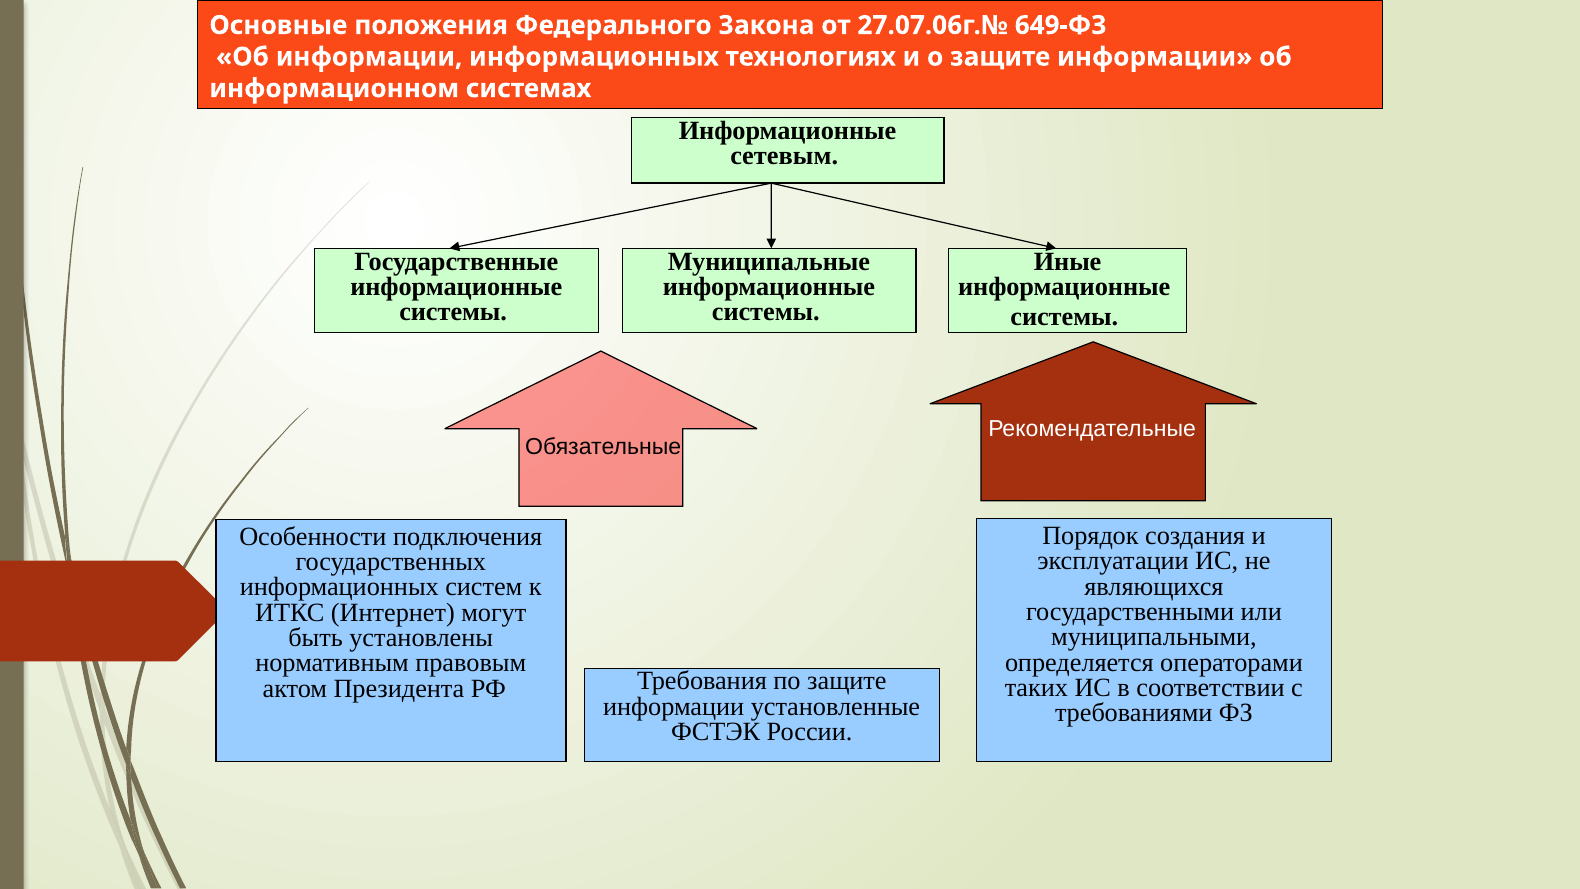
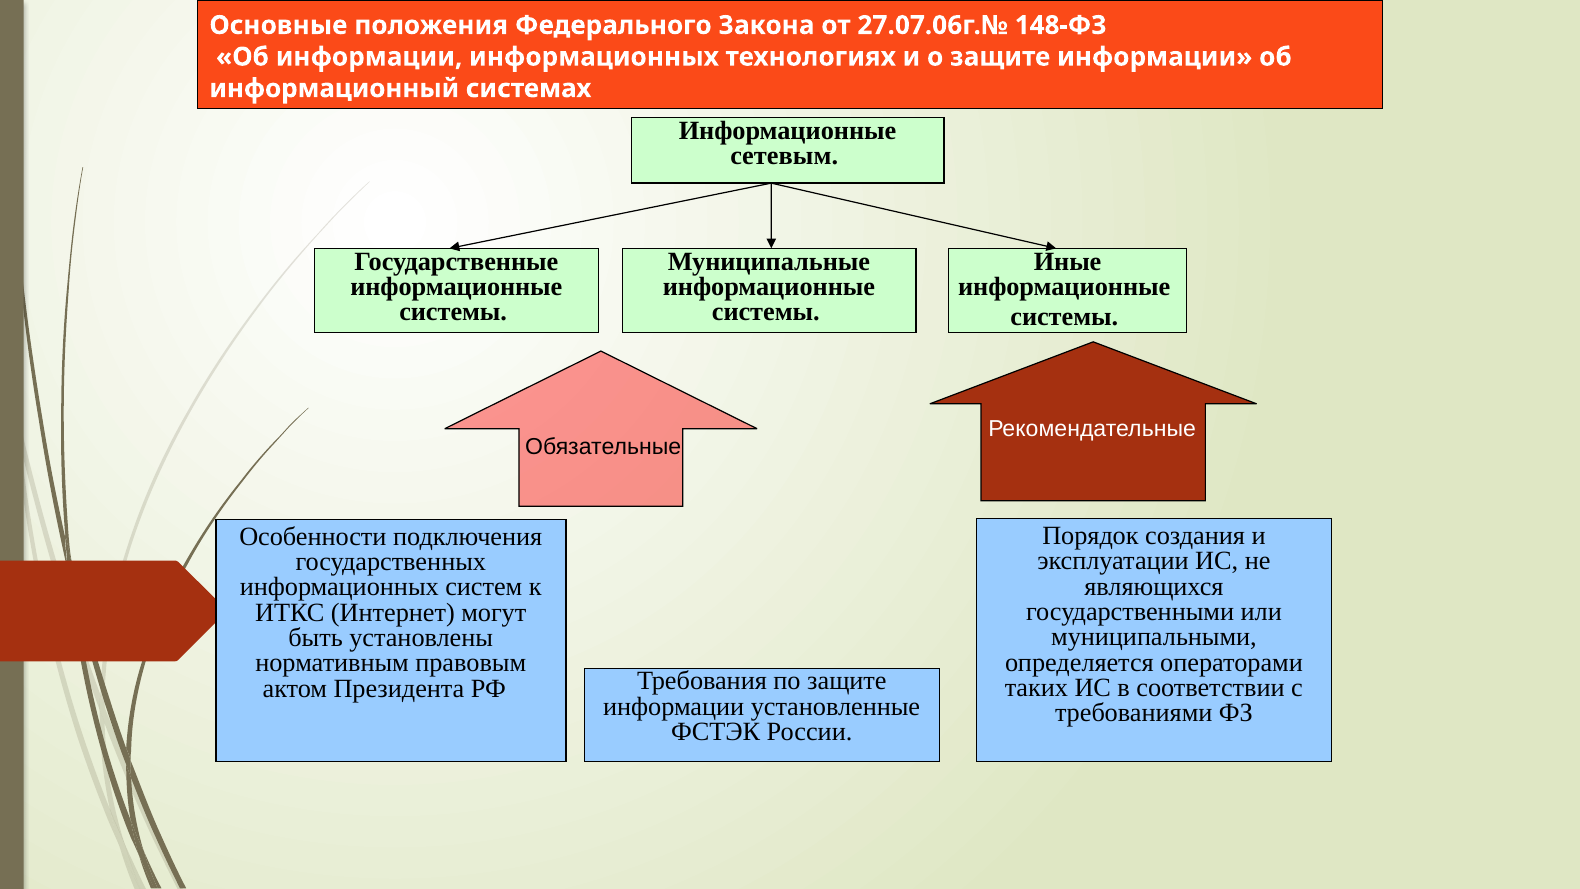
649-ФЗ: 649-ФЗ -> 148-ФЗ
информационном: информационном -> информационный
